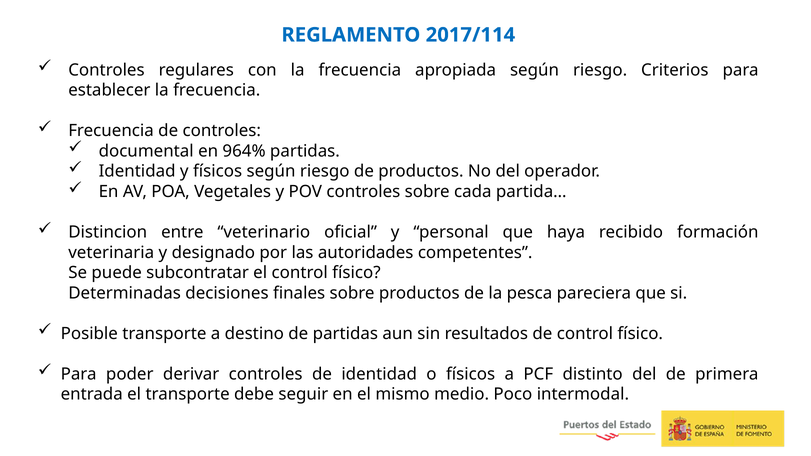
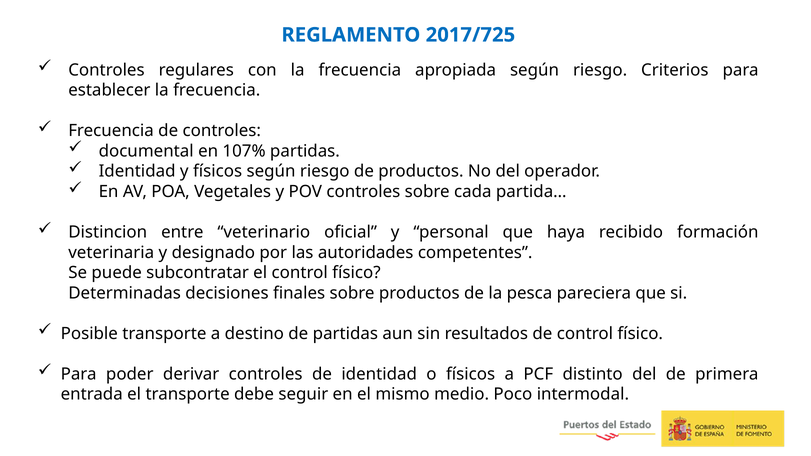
2017/114: 2017/114 -> 2017/725
964%: 964% -> 107%
